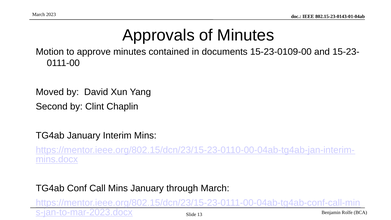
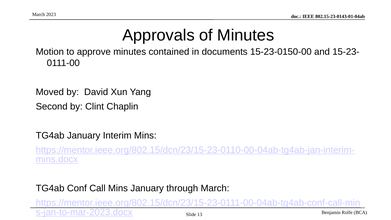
15-23-0109-00: 15-23-0109-00 -> 15-23-0150-00
